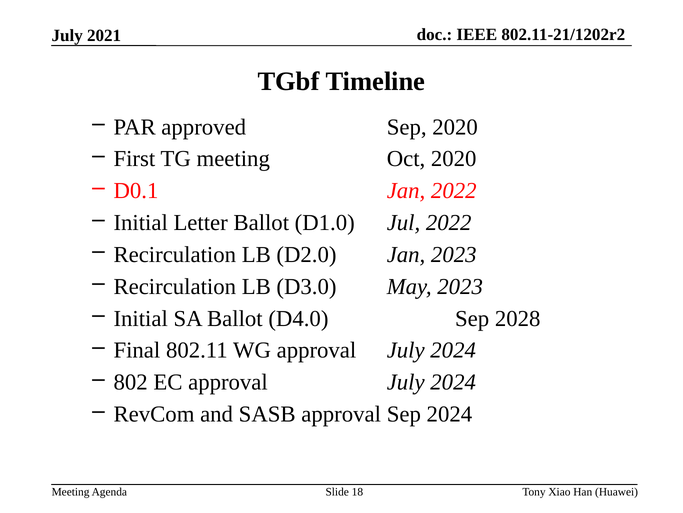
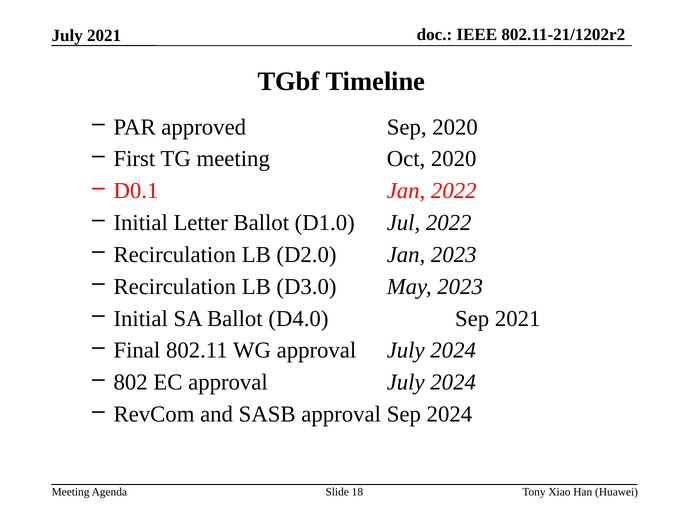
Sep 2028: 2028 -> 2021
